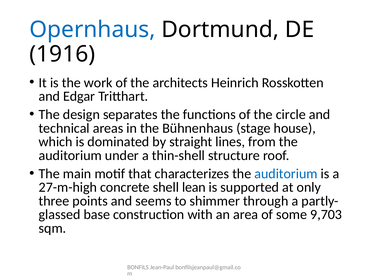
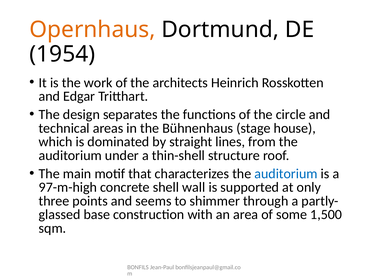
Opernhaus colour: blue -> orange
1916: 1916 -> 1954
27-m-high: 27-m-high -> 97-m-high
lean: lean -> wall
9,703: 9,703 -> 1,500
